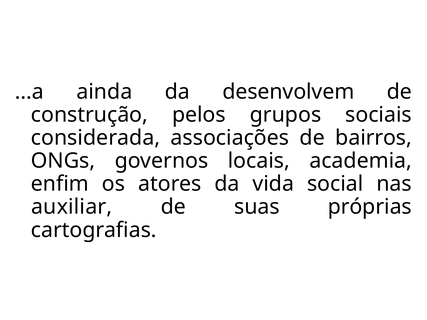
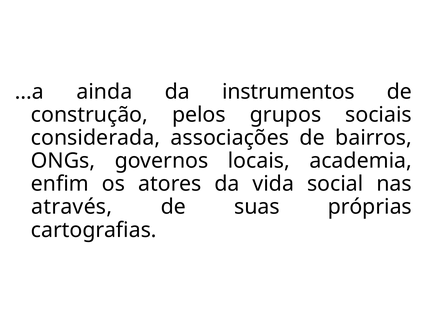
desenvolvem: desenvolvem -> instrumentos
auxiliar: auxiliar -> através
